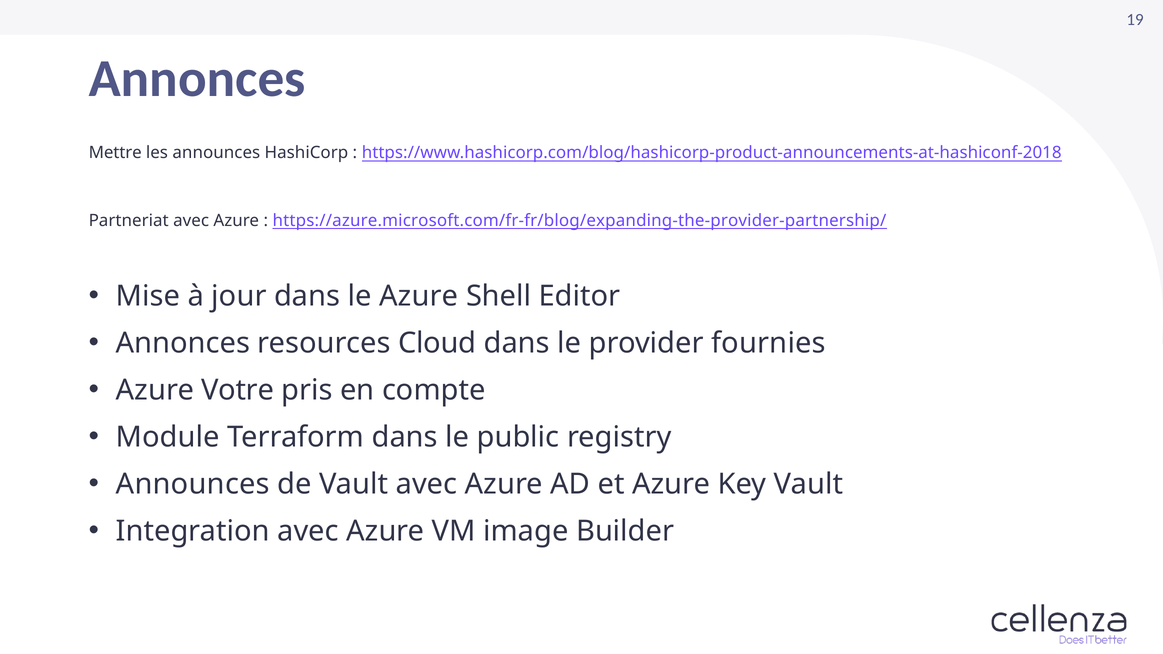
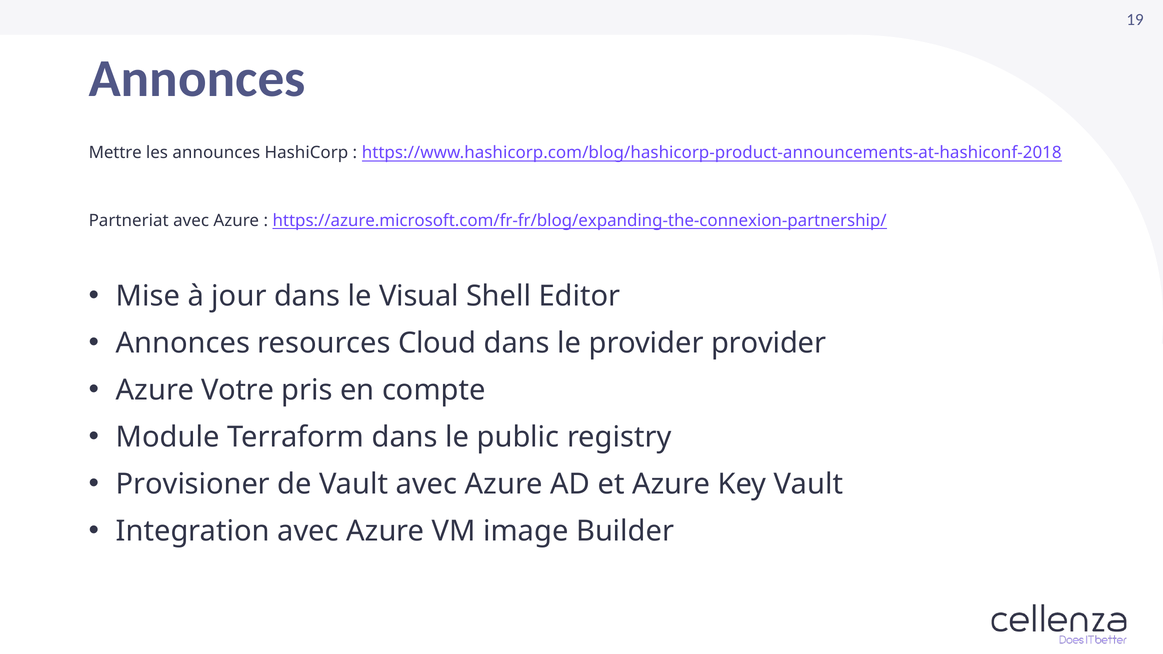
https://azure.microsoft.com/fr-fr/blog/expanding-the-provider-partnership/: https://azure.microsoft.com/fr-fr/blog/expanding-the-provider-partnership/ -> https://azure.microsoft.com/fr-fr/blog/expanding-the-connexion-partnership/
le Azure: Azure -> Visual
provider fournies: fournies -> provider
Announces at (193, 485): Announces -> Provisioner
